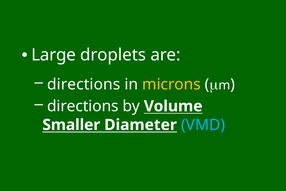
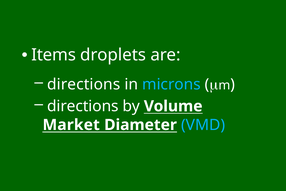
Large: Large -> Items
microns colour: yellow -> light blue
Smaller: Smaller -> Market
